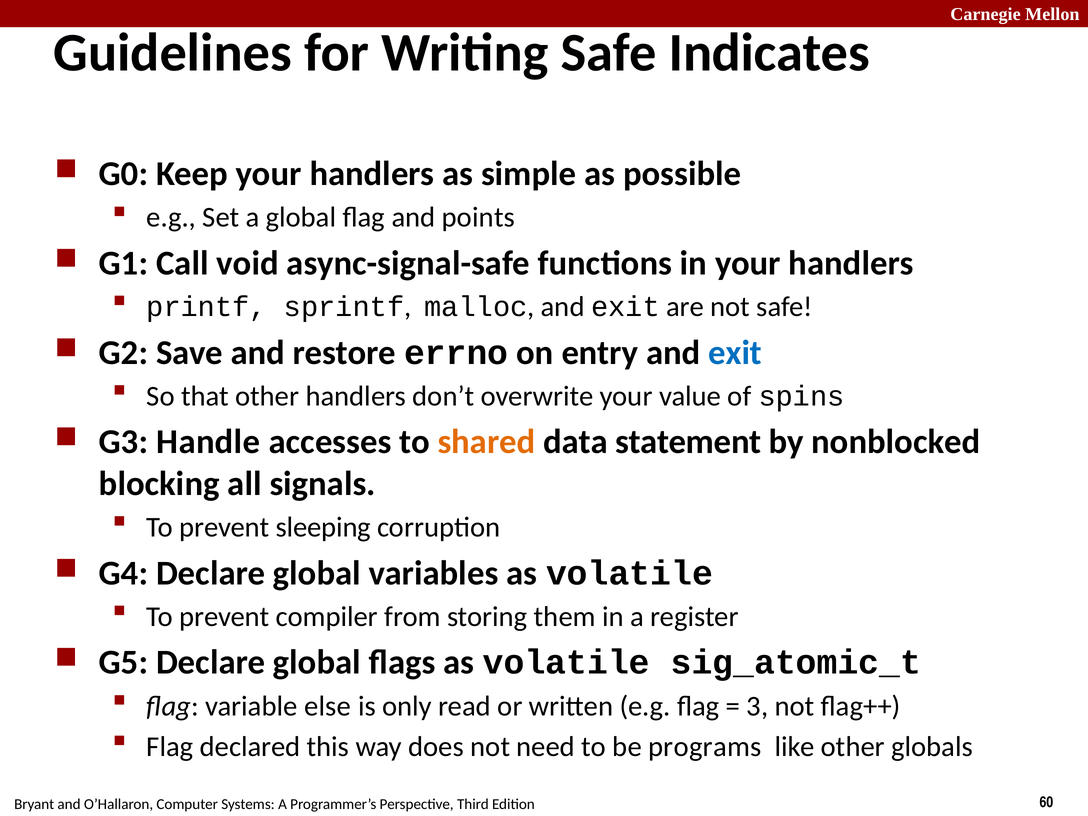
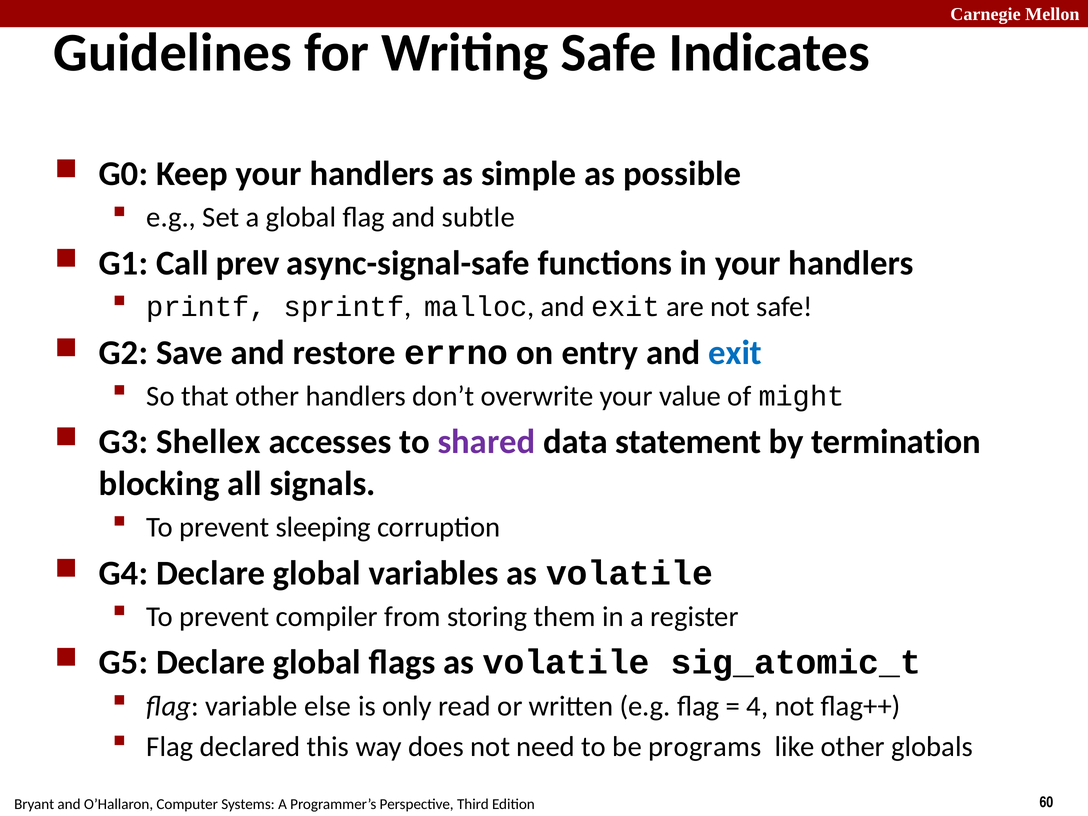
points: points -> subtle
void: void -> prev
spins: spins -> might
Handle: Handle -> Shellex
shared colour: orange -> purple
nonblocked: nonblocked -> termination
3: 3 -> 4
